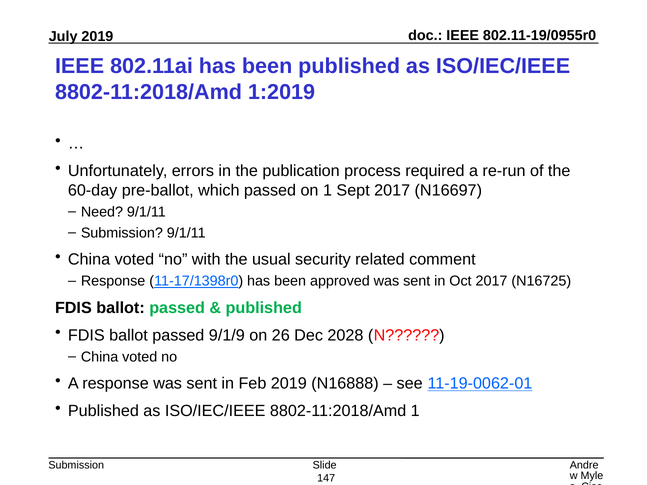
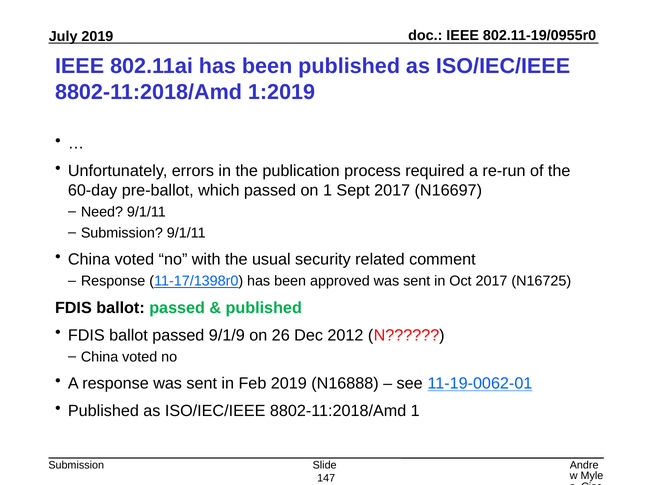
2028: 2028 -> 2012
